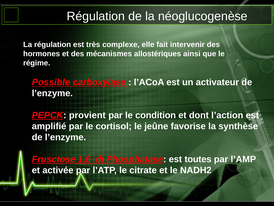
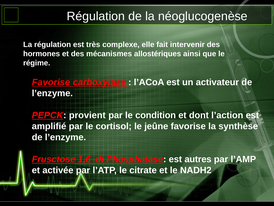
Possible at (51, 82): Possible -> Favorise
toutes: toutes -> autres
